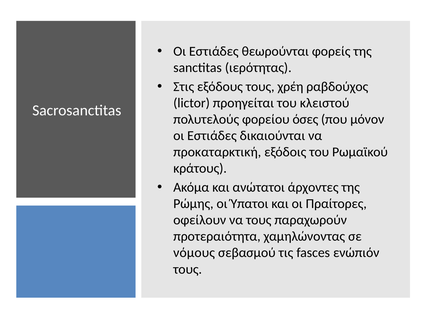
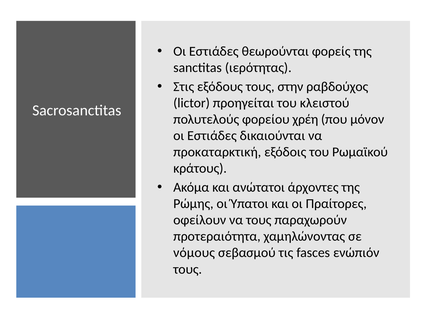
χρέη: χρέη -> στην
όσες: όσες -> χρέη
